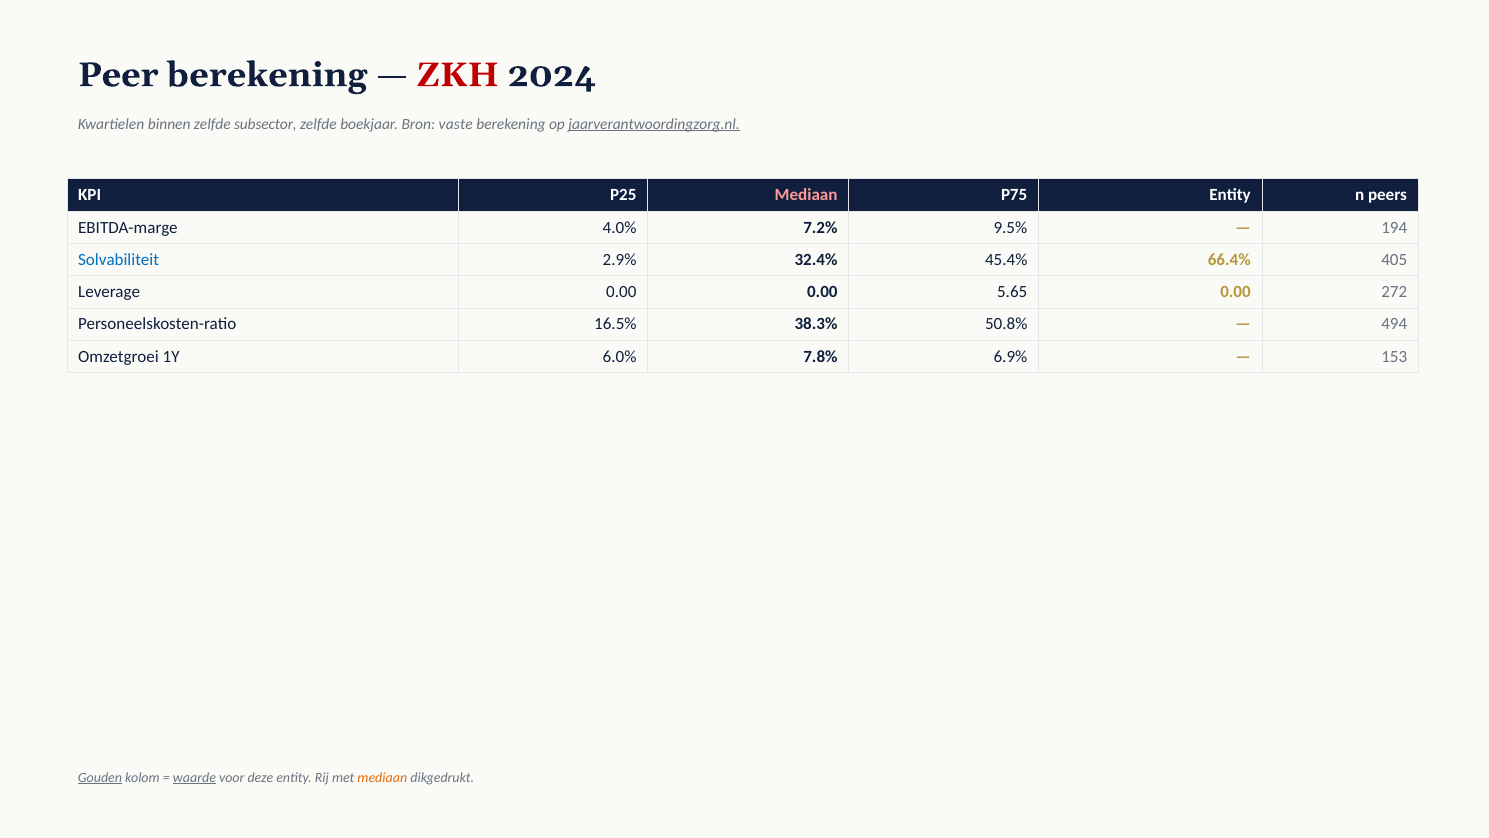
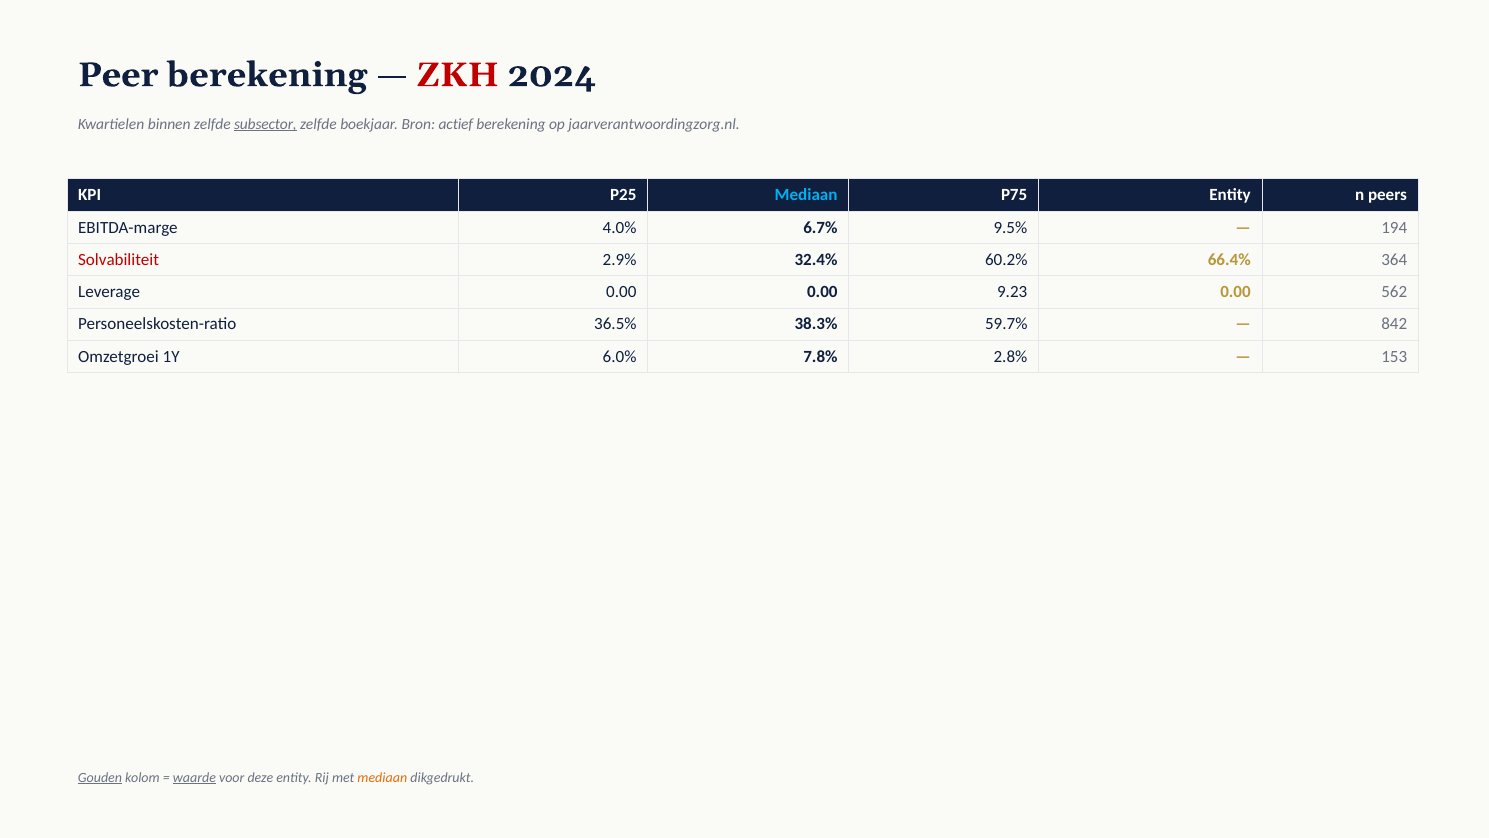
subsector underline: none -> present
vaste: vaste -> actief
jaarverantwoordingzorg.nl underline: present -> none
Mediaan at (806, 195) colour: pink -> light blue
7.2%: 7.2% -> 6.7%
Solvabiliteit colour: blue -> red
45.4%: 45.4% -> 60.2%
405: 405 -> 364
5.65: 5.65 -> 9.23
272: 272 -> 562
16.5%: 16.5% -> 36.5%
50.8%: 50.8% -> 59.7%
494: 494 -> 842
6.9%: 6.9% -> 2.8%
